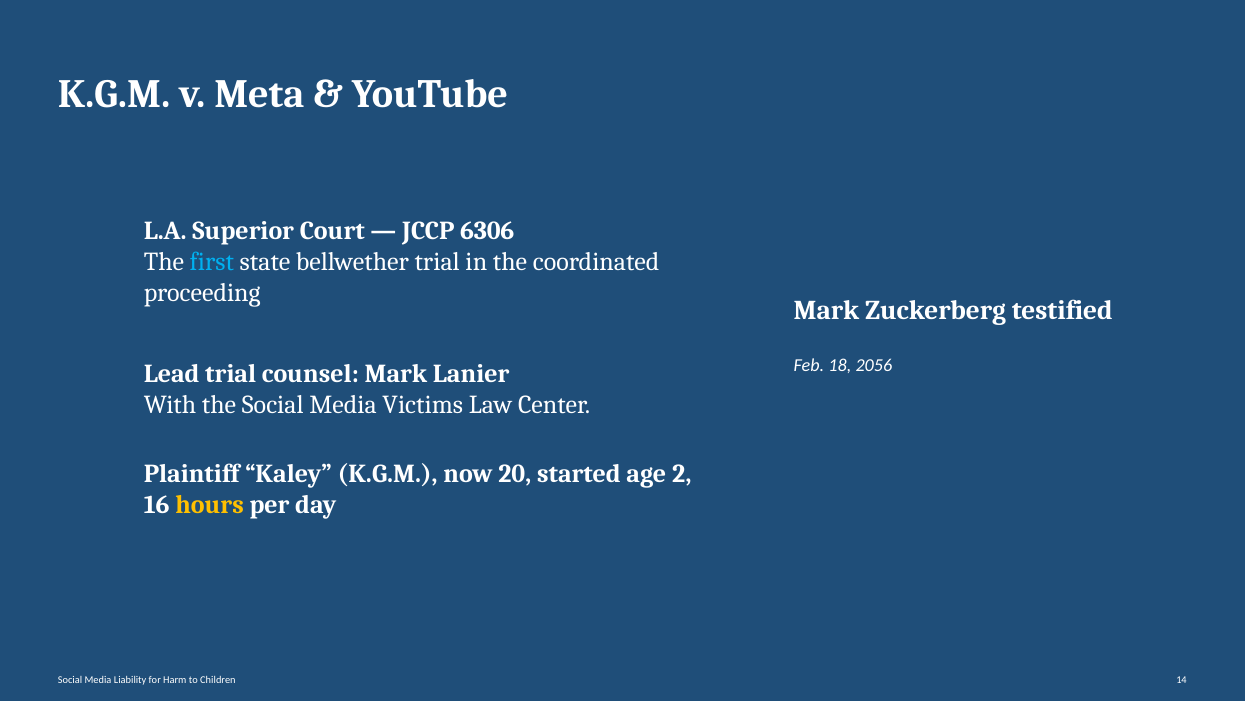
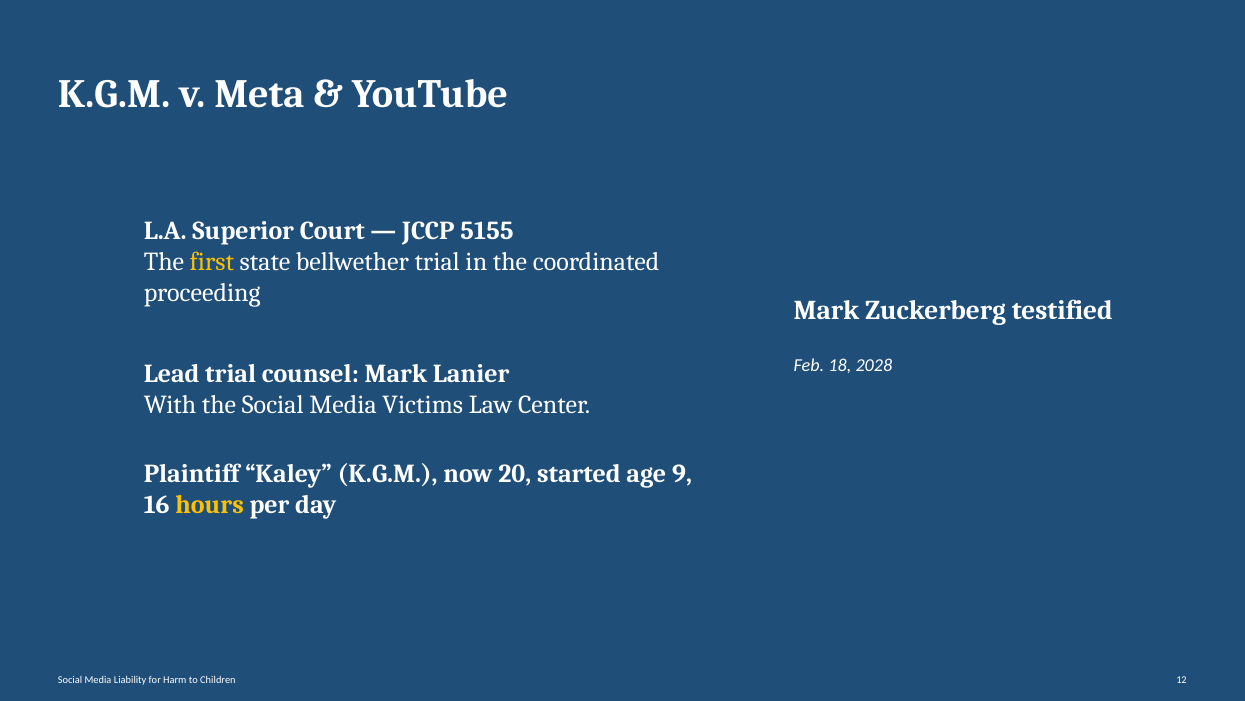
6306: 6306 -> 5155
first colour: light blue -> yellow
2056: 2056 -> 2028
2: 2 -> 9
14: 14 -> 12
